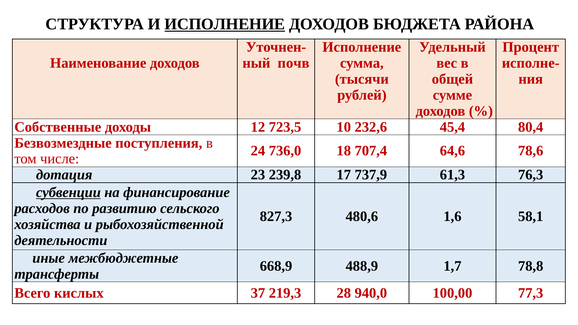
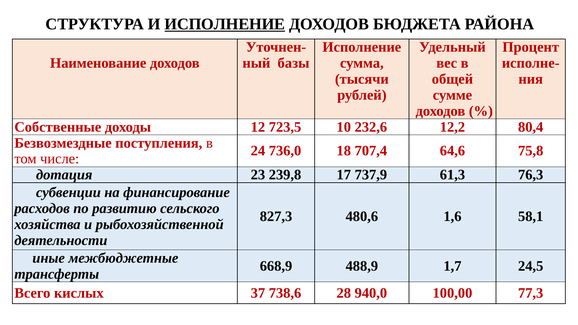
почв: почв -> базы
45,4: 45,4 -> 12,2
78,6: 78,6 -> 75,8
субвенции underline: present -> none
78,8: 78,8 -> 24,5
219,3: 219,3 -> 738,6
